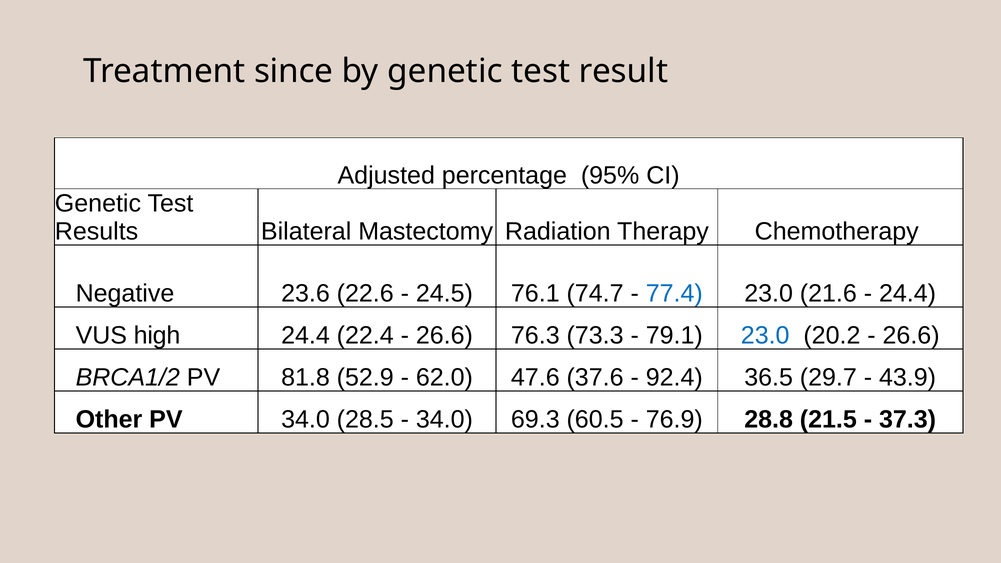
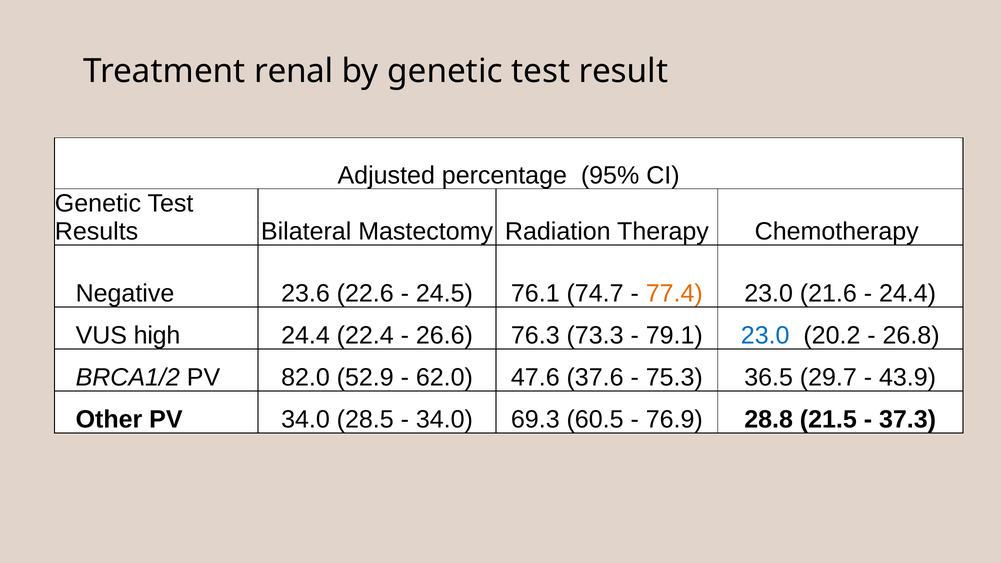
since: since -> renal
77.4 colour: blue -> orange
26.6 at (911, 336): 26.6 -> 26.8
81.8: 81.8 -> 82.0
92.4: 92.4 -> 75.3
